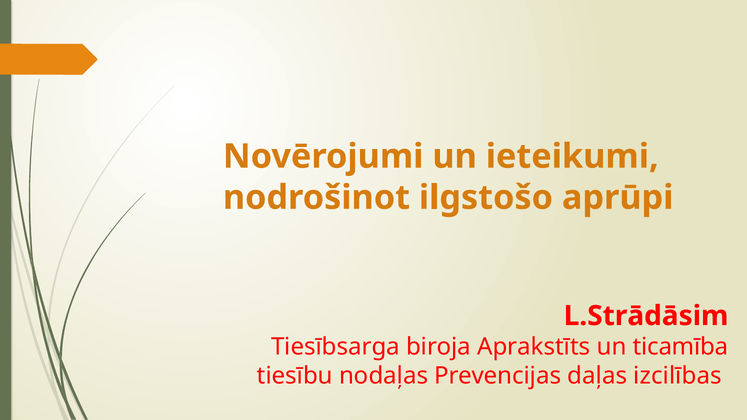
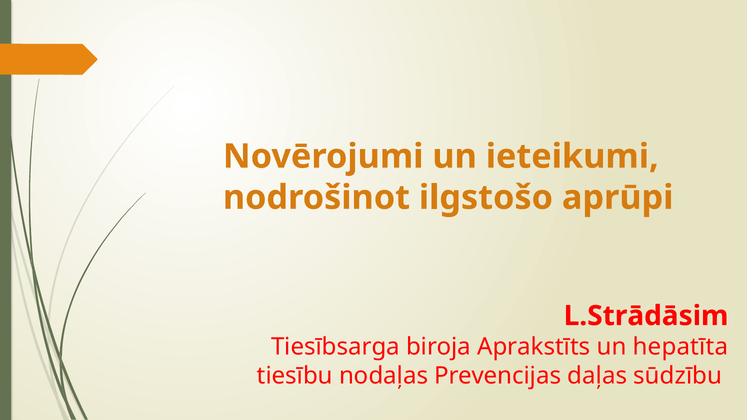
ticamība: ticamība -> hepatīta
izcilības: izcilības -> sūdzību
